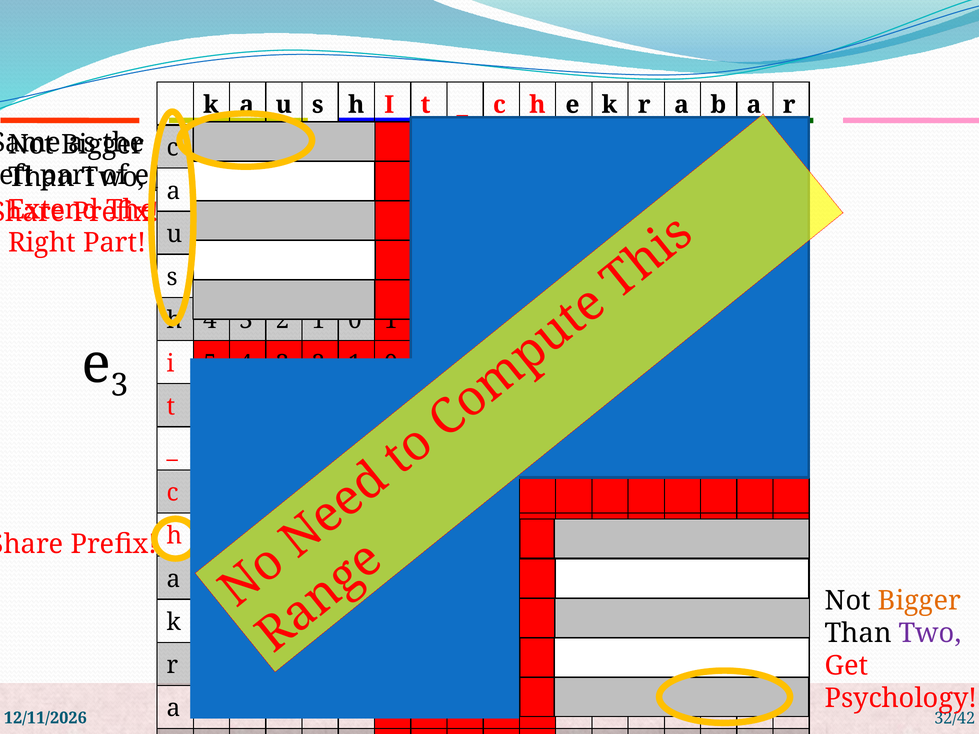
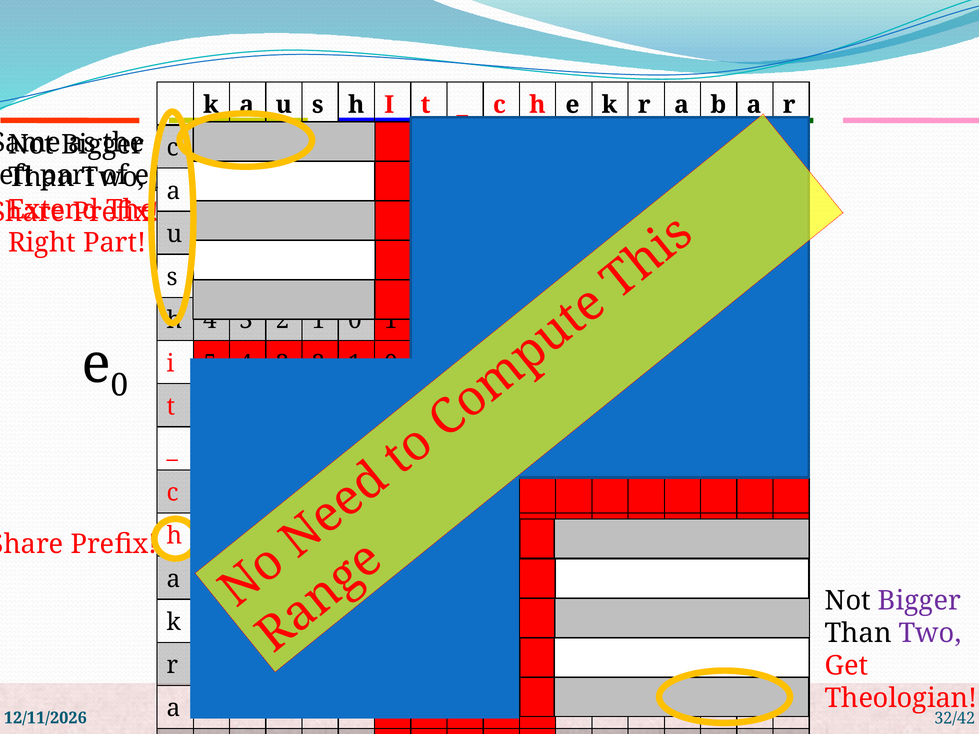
e 3: 3 -> 0
Bigger at (919, 601) colour: orange -> purple
Psychology: Psychology -> Theologian
